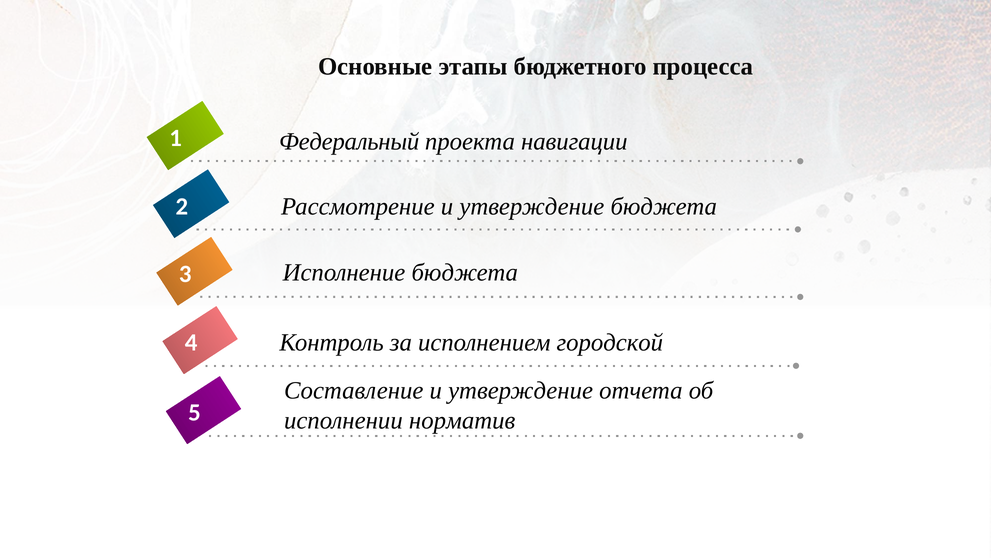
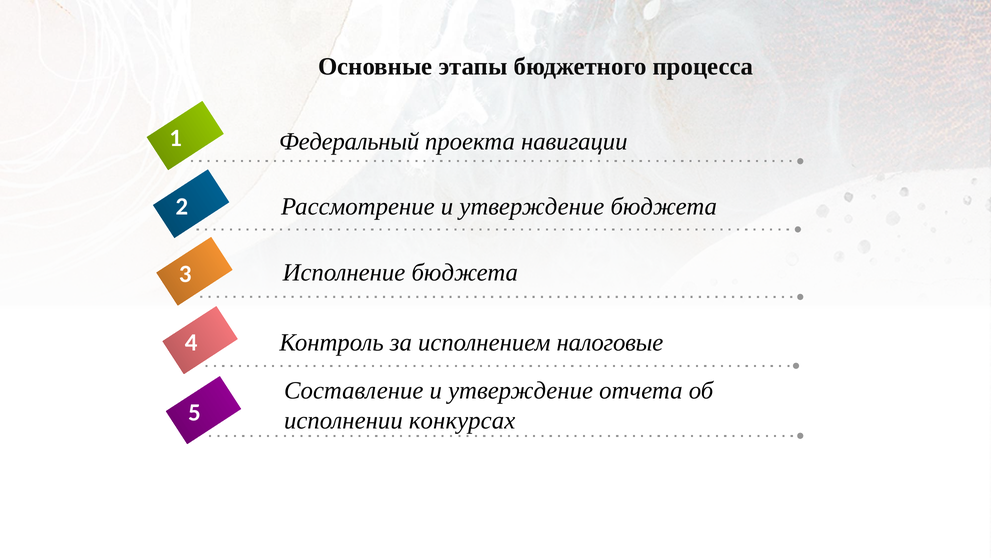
городской: городской -> налоговые
норматив: норматив -> конкурсах
